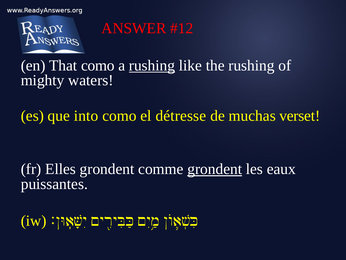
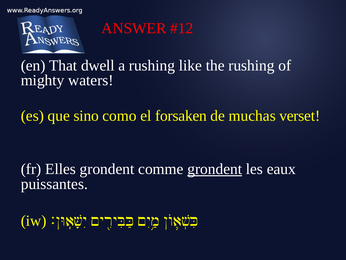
That como: como -> dwell
rushing at (152, 65) underline: present -> none
into: into -> sino
détresse: détresse -> forsaken
